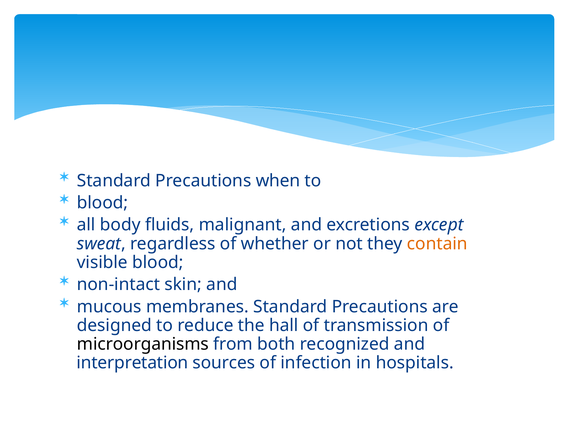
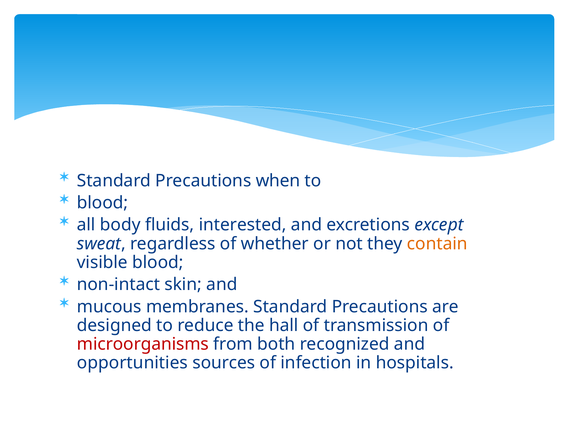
malignant: malignant -> interested
microorganisms colour: black -> red
interpretation: interpretation -> opportunities
